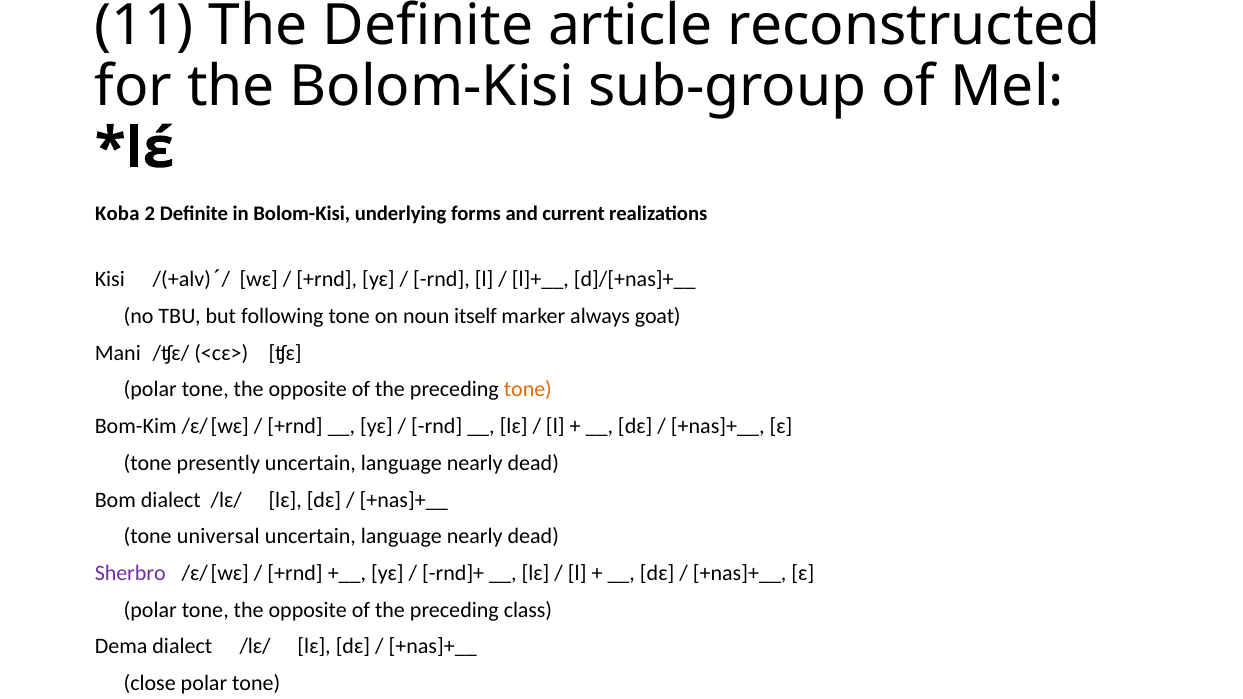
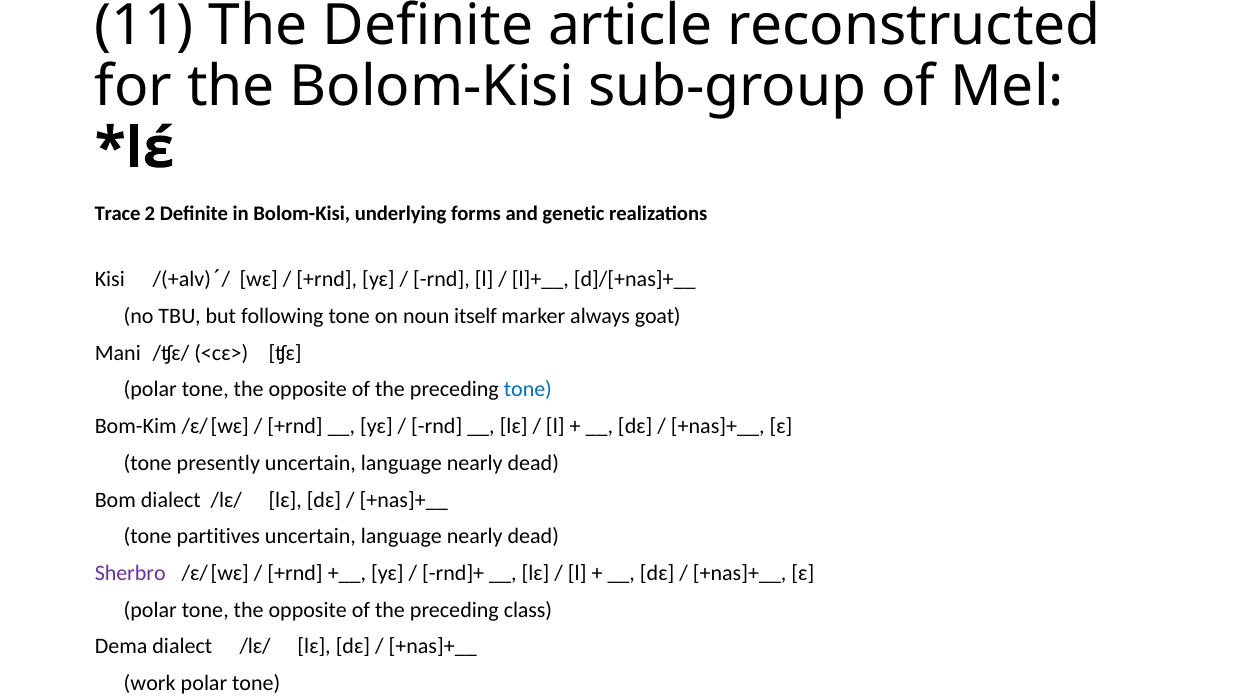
Koba: Koba -> Trace
current: current -> genetic
tone at (528, 390) colour: orange -> blue
universal: universal -> partitives
close: close -> work
